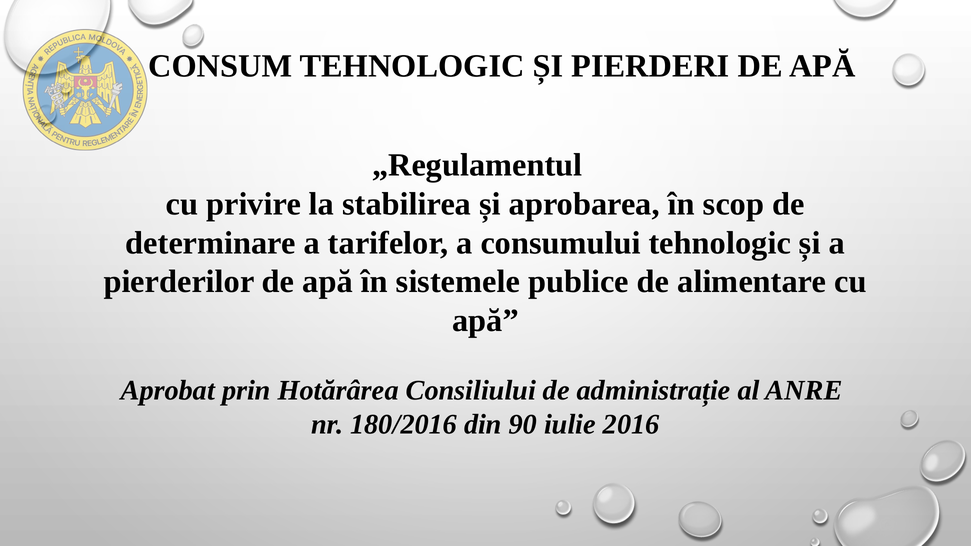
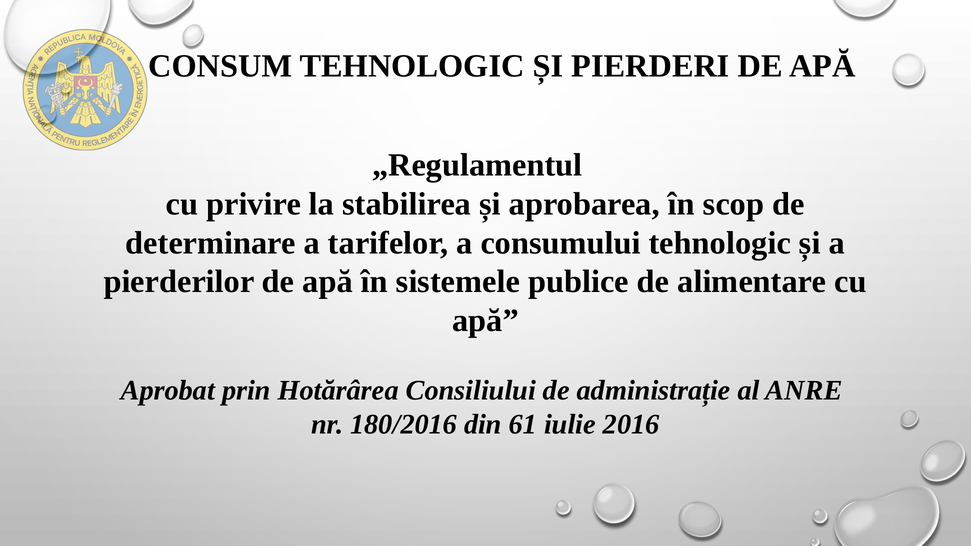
90: 90 -> 61
